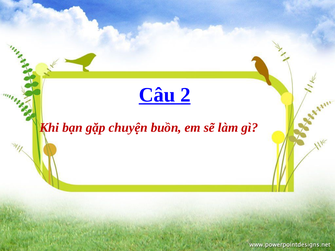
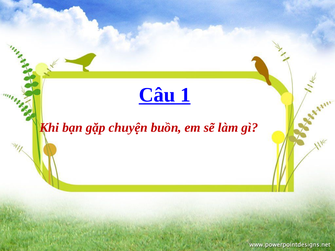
2: 2 -> 1
